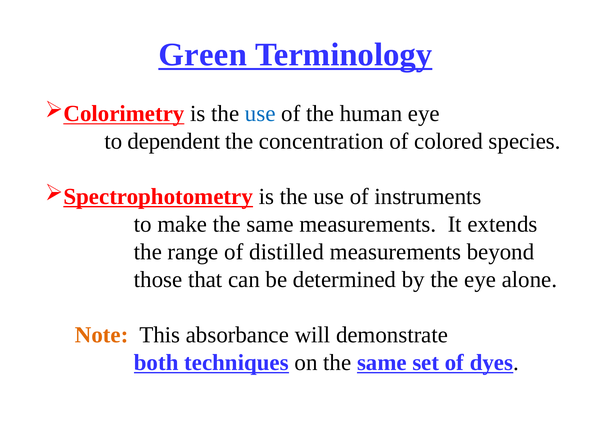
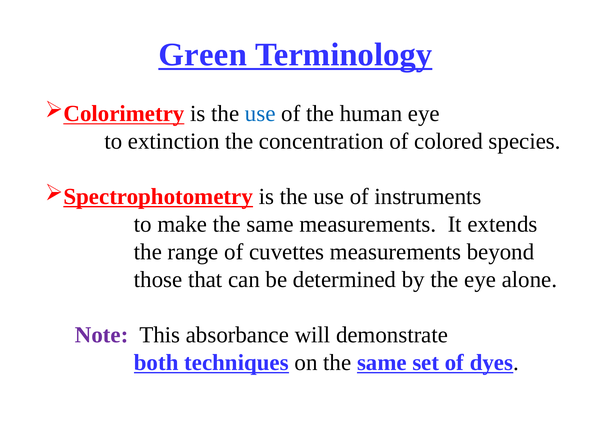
dependent: dependent -> extinction
distilled: distilled -> cuvettes
Note colour: orange -> purple
